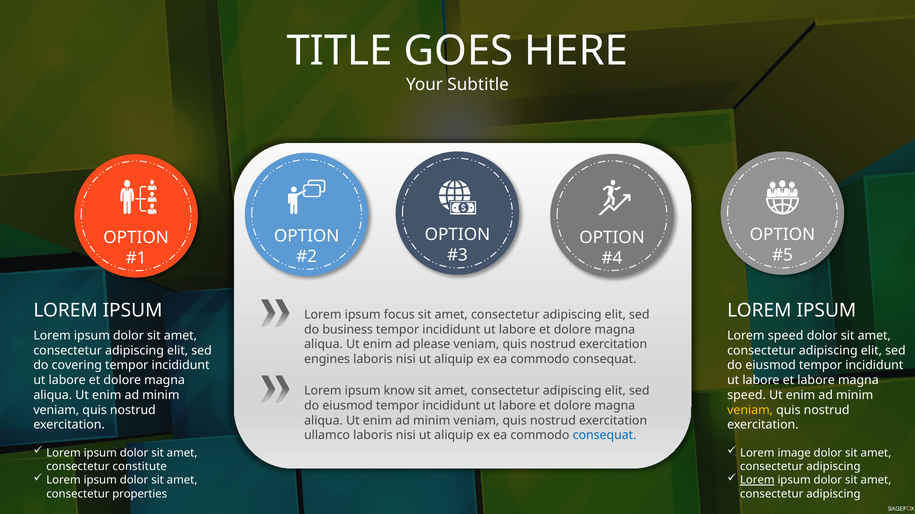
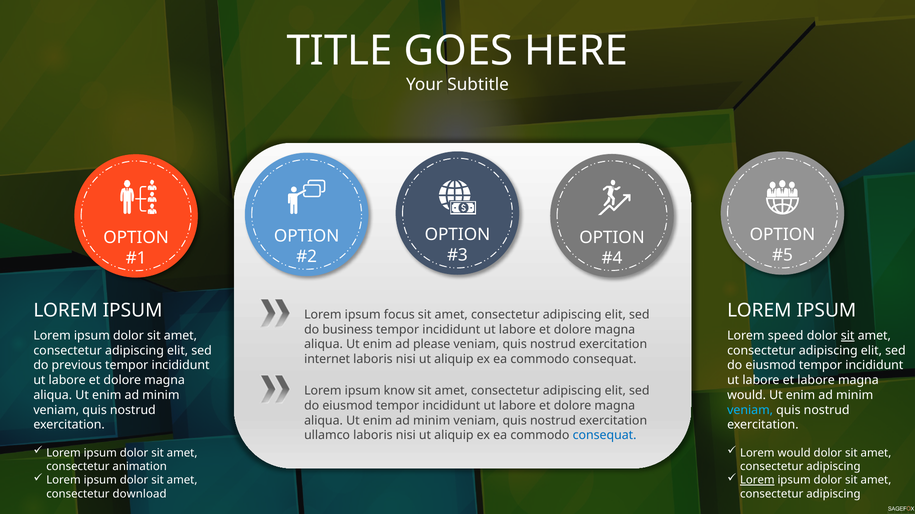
sit at (848, 336) underline: none -> present
engines: engines -> internet
covering: covering -> previous
speed at (747, 396): speed -> would
veniam at (750, 411) colour: yellow -> light blue
Lorem image: image -> would
constitute: constitute -> animation
properties: properties -> download
